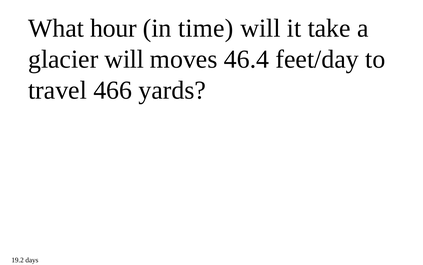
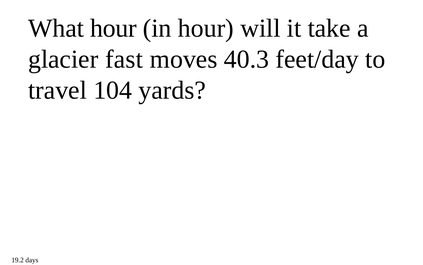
in time: time -> hour
glacier will: will -> fast
46.4: 46.4 -> 40.3
466: 466 -> 104
